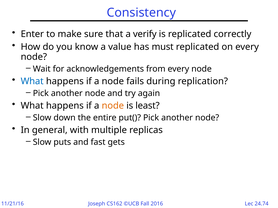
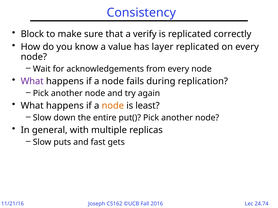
Enter: Enter -> Block
must: must -> layer
What at (32, 81) colour: blue -> purple
